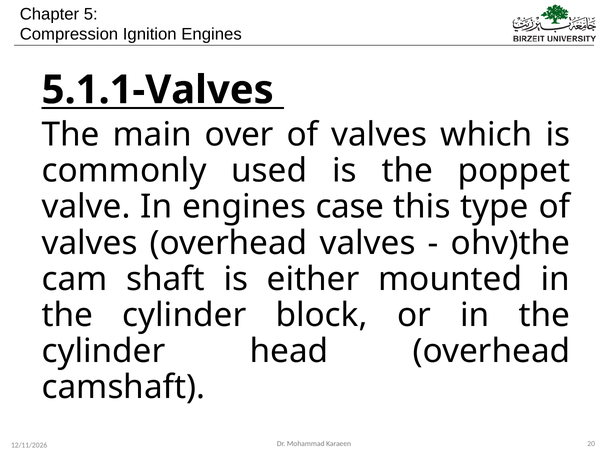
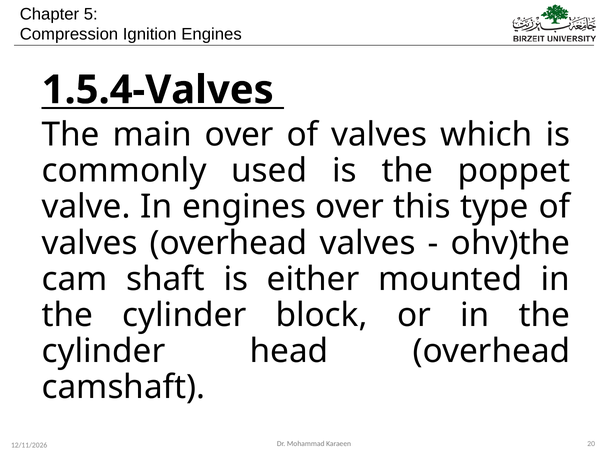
5.1.1-Valves: 5.1.1-Valves -> 1.5.4-Valves
engines case: case -> over
